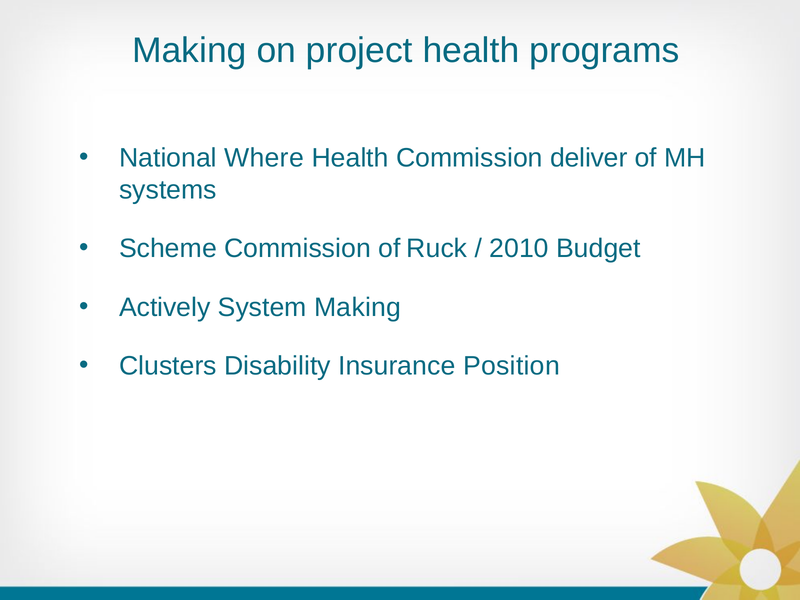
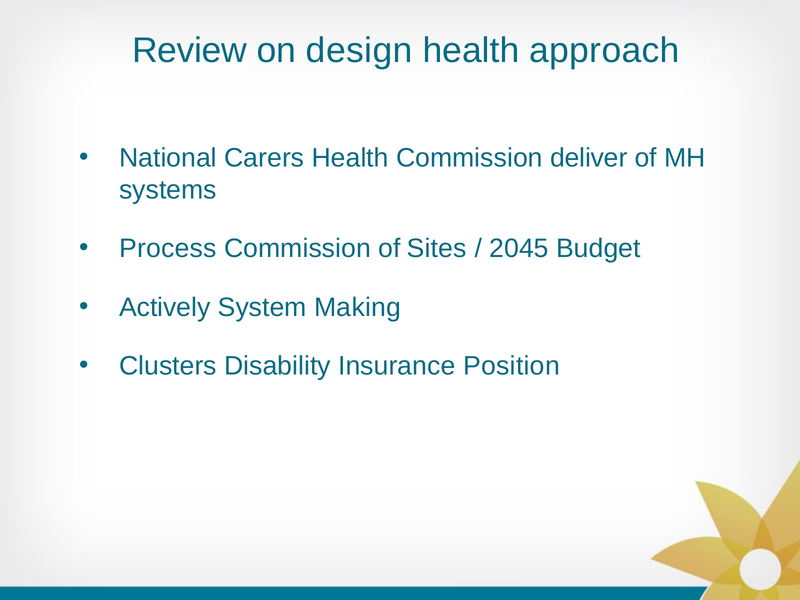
Making at (189, 51): Making -> Review
project: project -> design
programs: programs -> approach
Where: Where -> Carers
Scheme: Scheme -> Process
Ruck: Ruck -> Sites
2010: 2010 -> 2045
